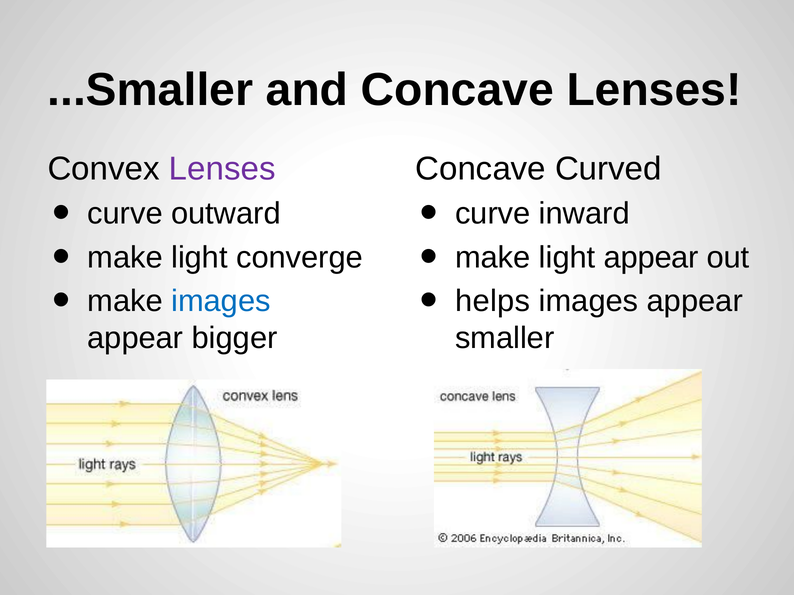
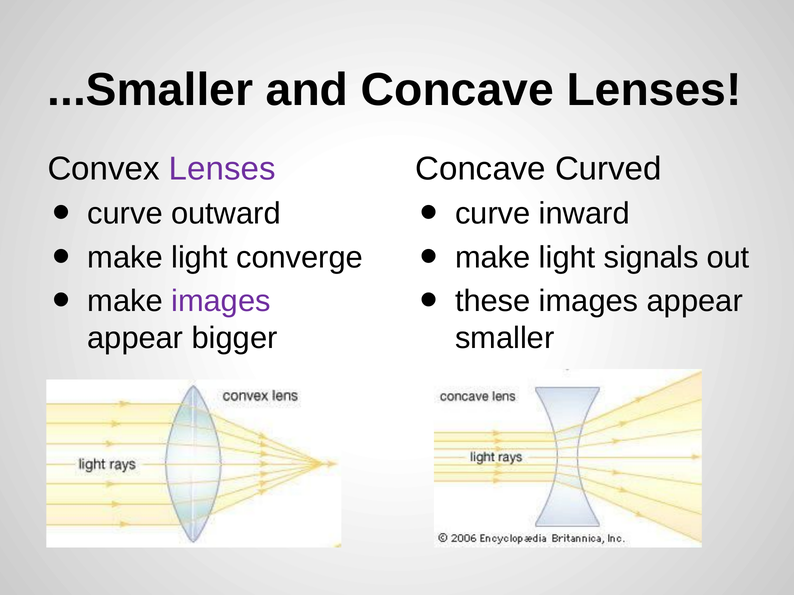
light appear: appear -> signals
images at (221, 301) colour: blue -> purple
helps: helps -> these
